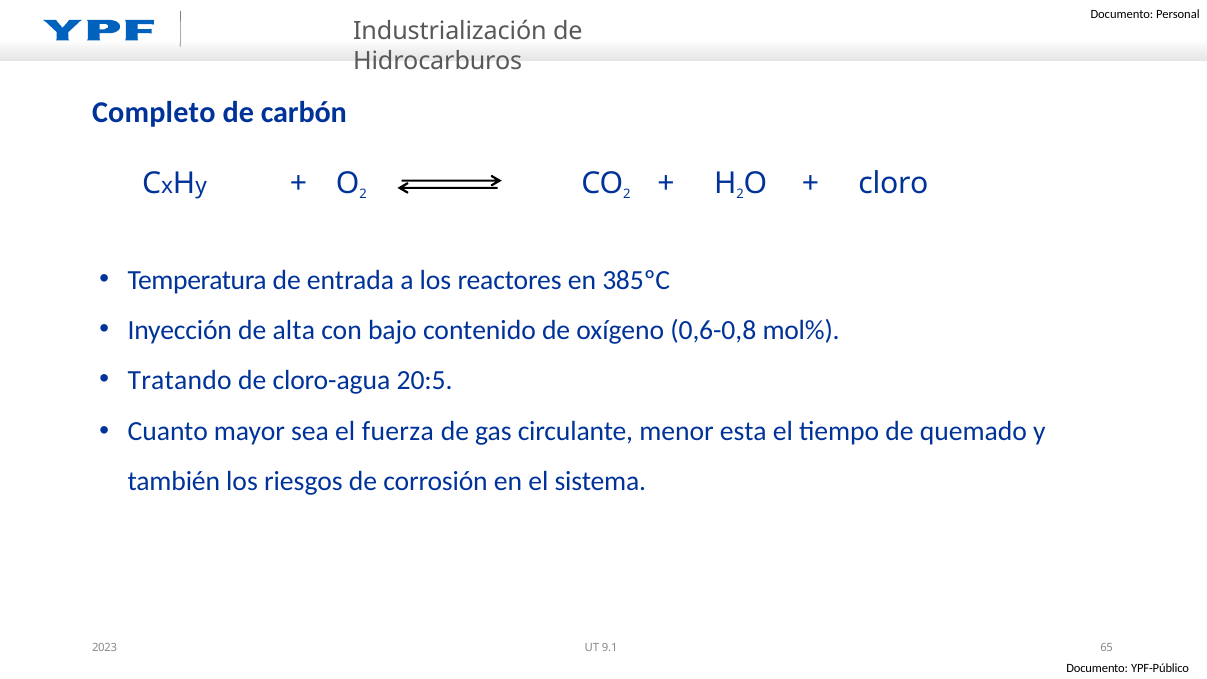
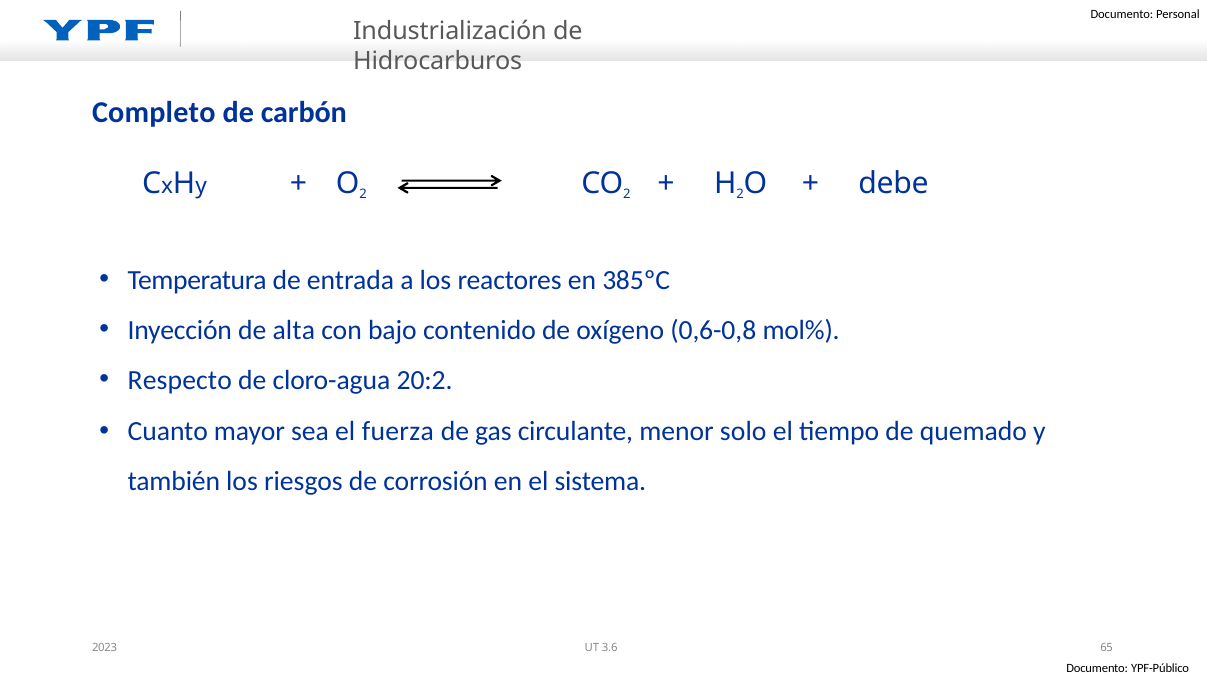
cloro: cloro -> debe
Tratando: Tratando -> Respecto
20:5: 20:5 -> 20:2
esta: esta -> solo
9.1: 9.1 -> 3.6
